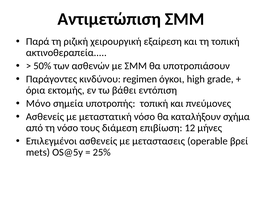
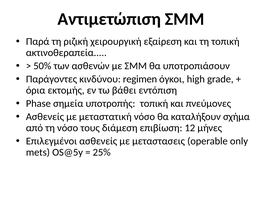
Μόνο: Μόνο -> Phase
βρεί: βρεί -> only
